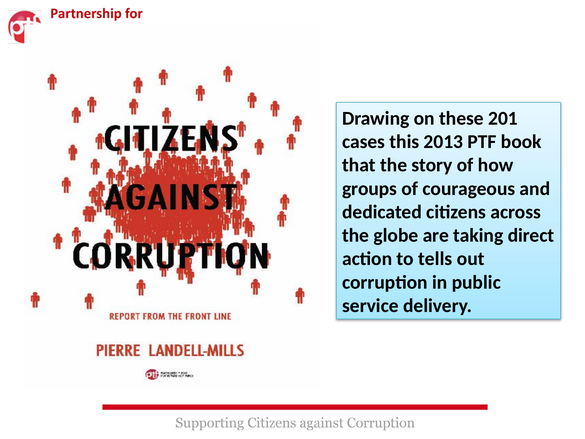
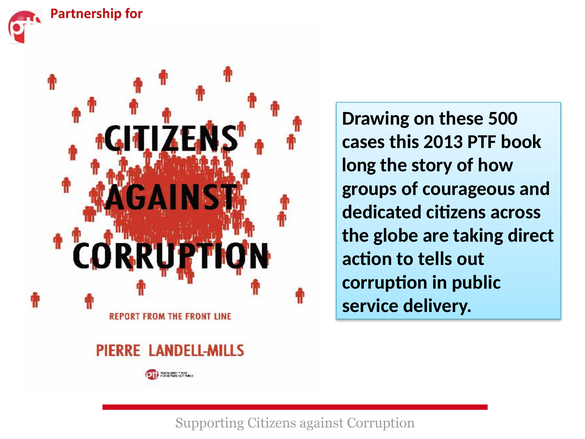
201: 201 -> 500
that: that -> long
